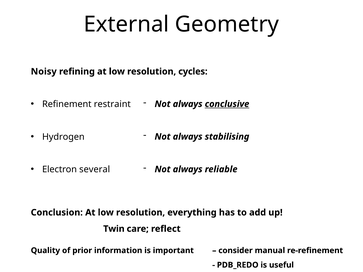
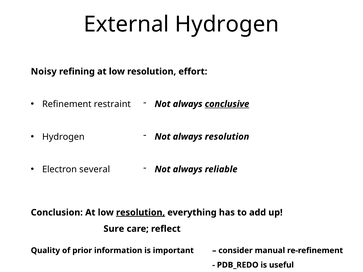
External Geometry: Geometry -> Hydrogen
cycles: cycles -> effort
always stabilising: stabilising -> resolution
resolution at (141, 213) underline: none -> present
Twin: Twin -> Sure
